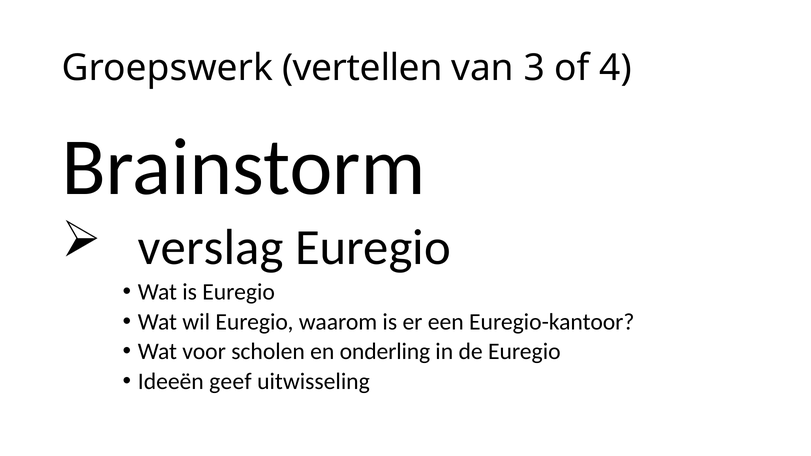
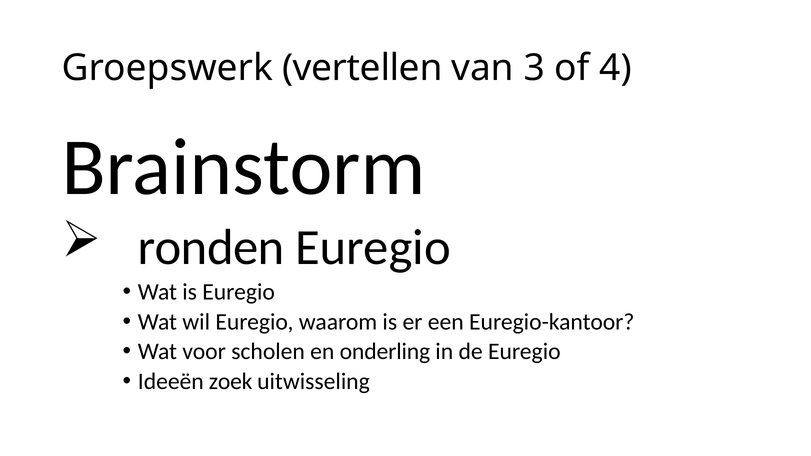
verslag: verslag -> ronden
geef: geef -> zoek
